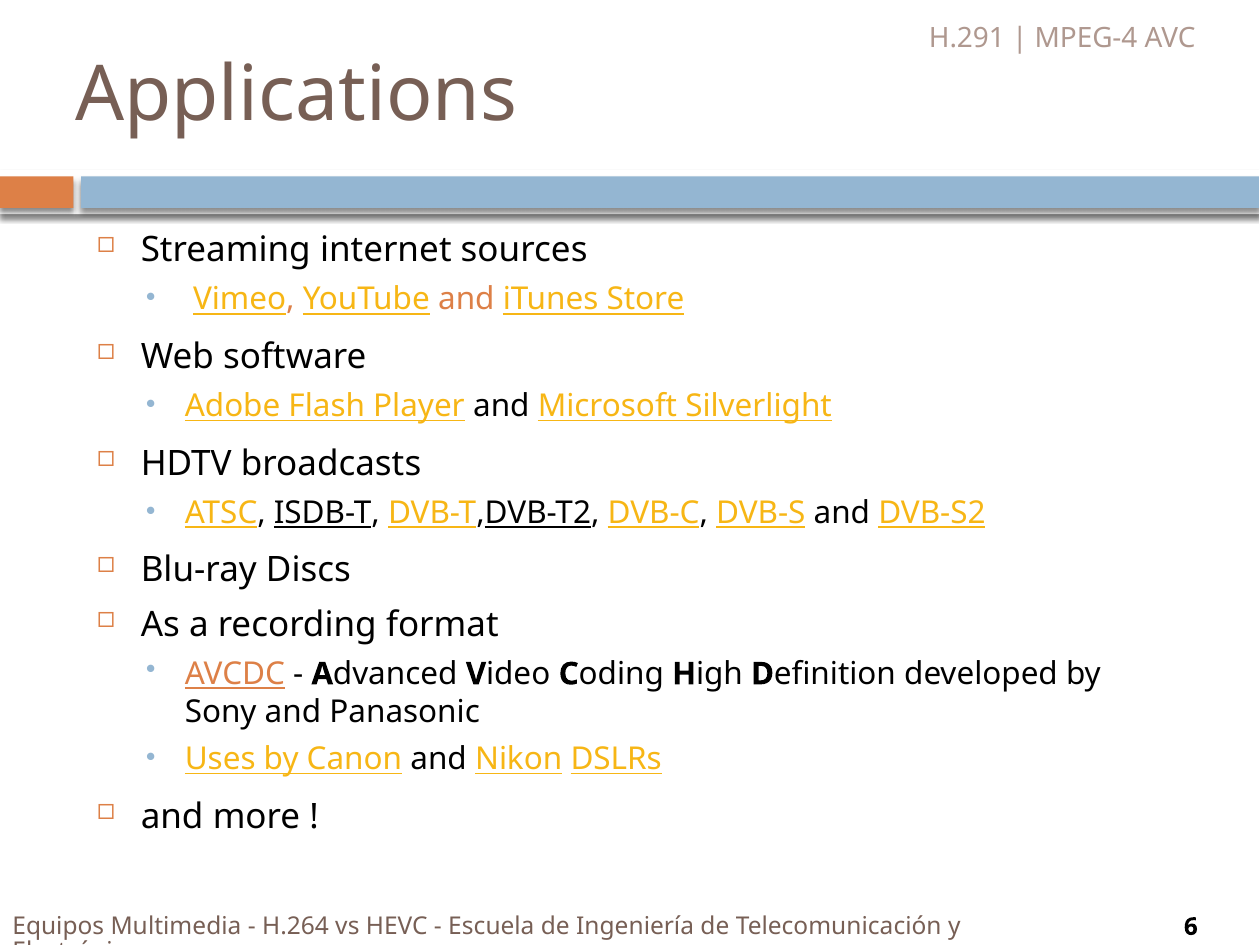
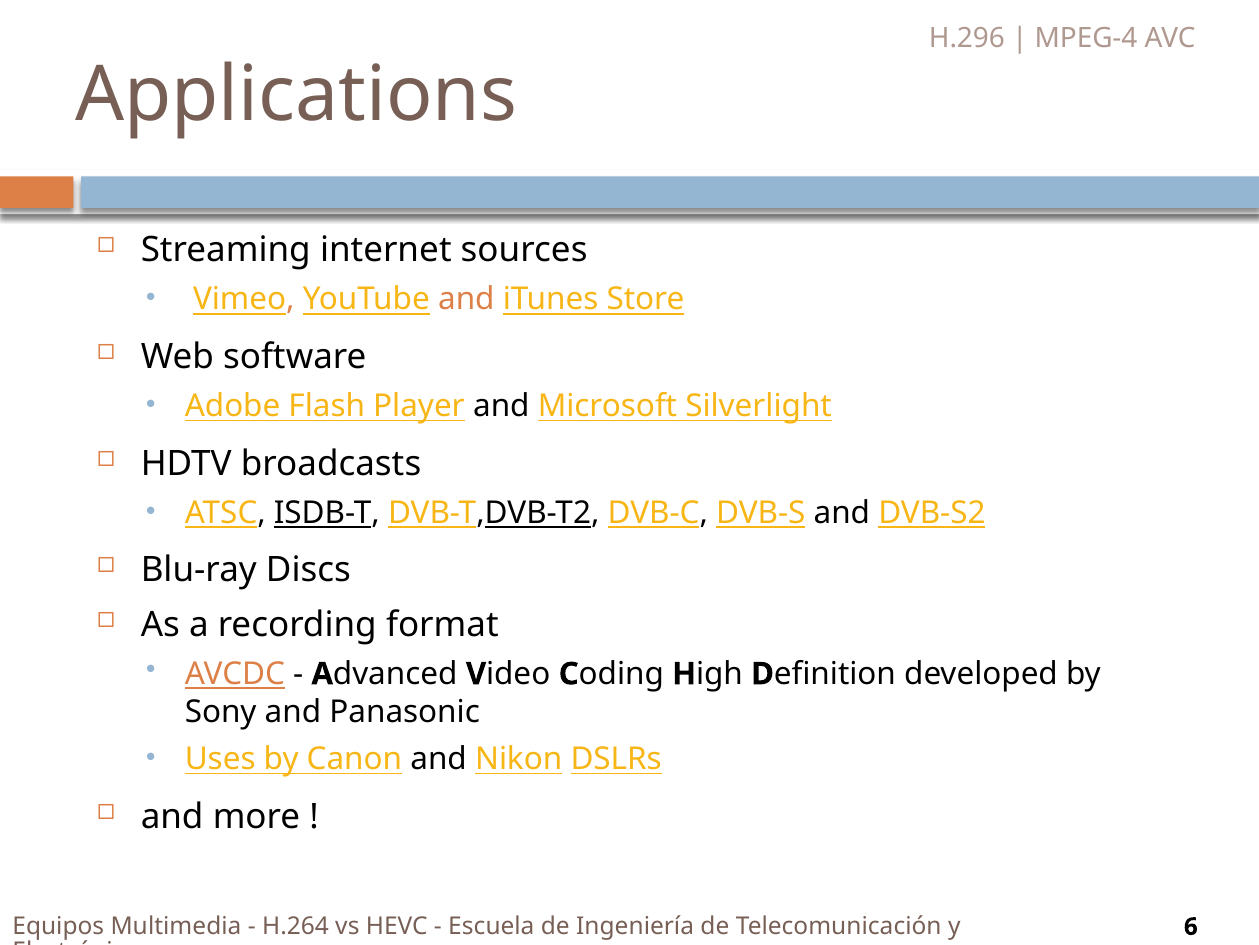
H.291: H.291 -> H.296
